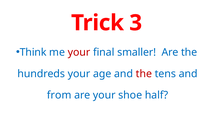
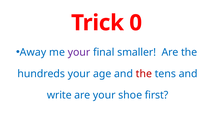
3: 3 -> 0
Think: Think -> Away
your at (79, 52) colour: red -> purple
from: from -> write
half: half -> first
